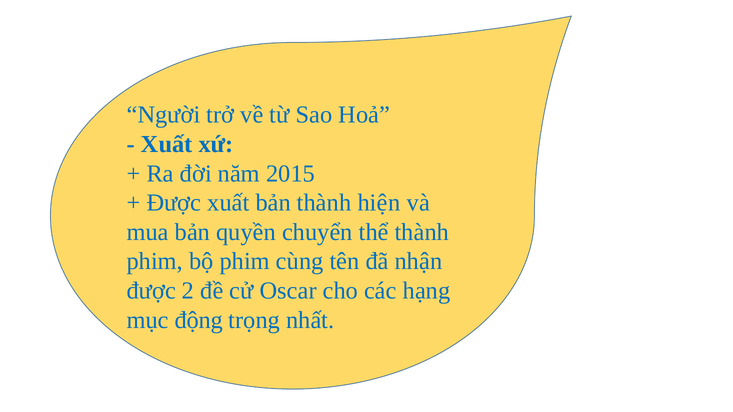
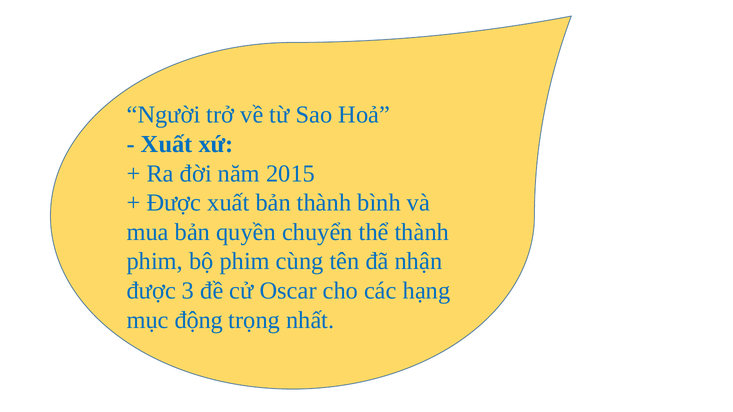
hiện: hiện -> bình
2: 2 -> 3
